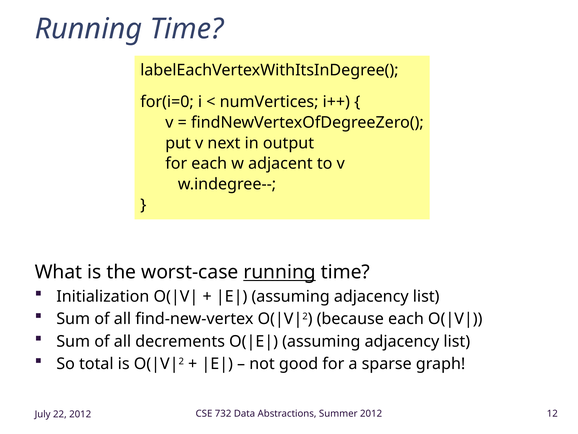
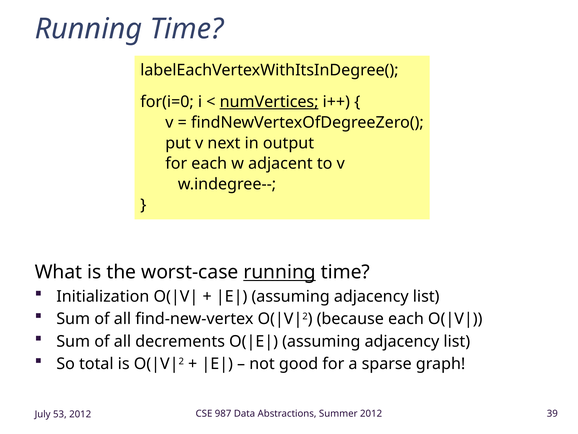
numVertices underline: none -> present
732: 732 -> 987
12: 12 -> 39
22: 22 -> 53
